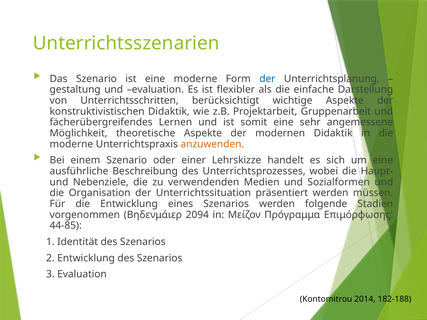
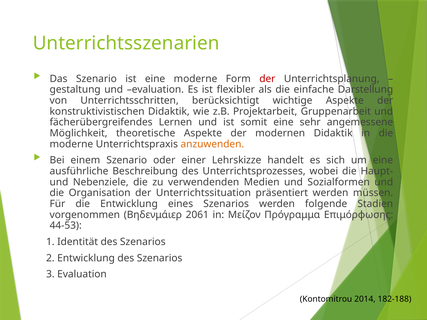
der at (267, 79) colour: blue -> red
2094: 2094 -> 2061
44-85: 44-85 -> 44-53
